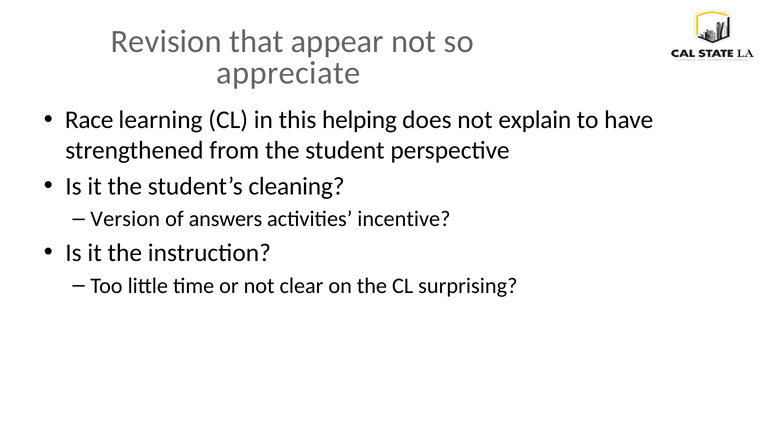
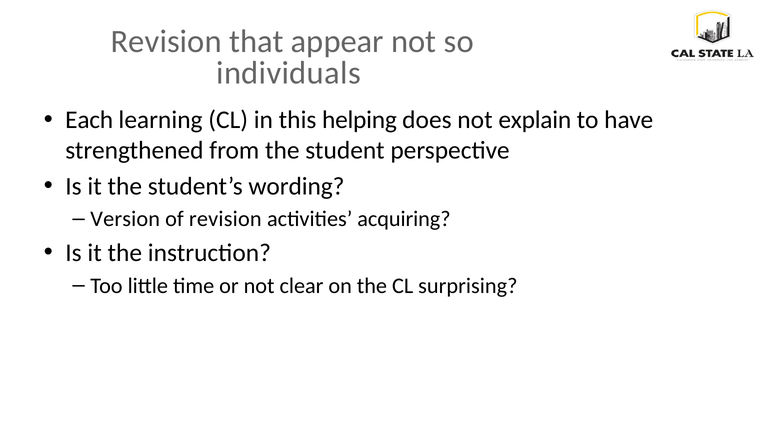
appreciate: appreciate -> individuals
Race: Race -> Each
cleaning: cleaning -> wording
of answers: answers -> revision
incentive: incentive -> acquiring
